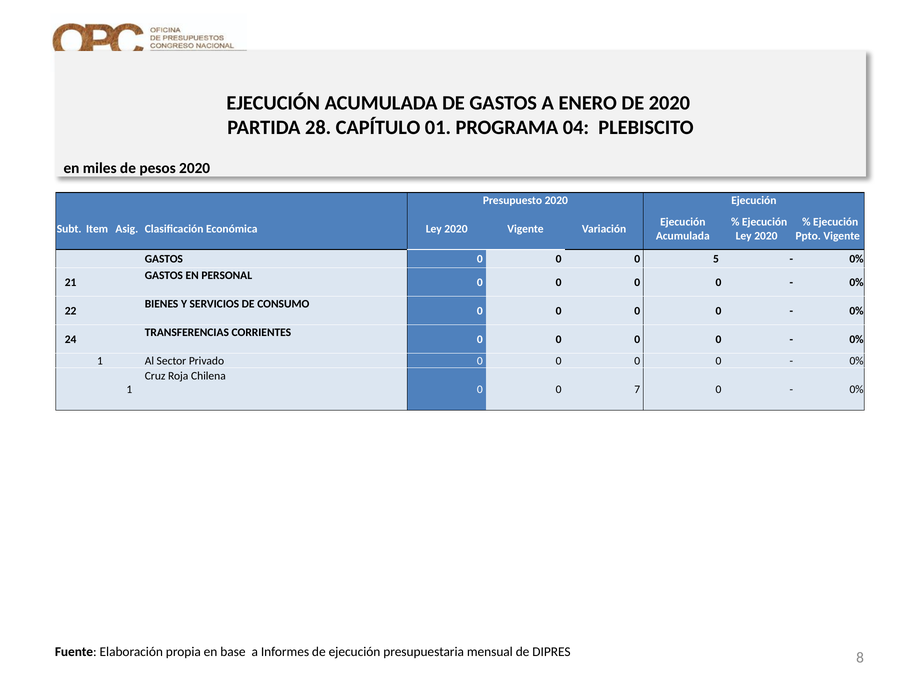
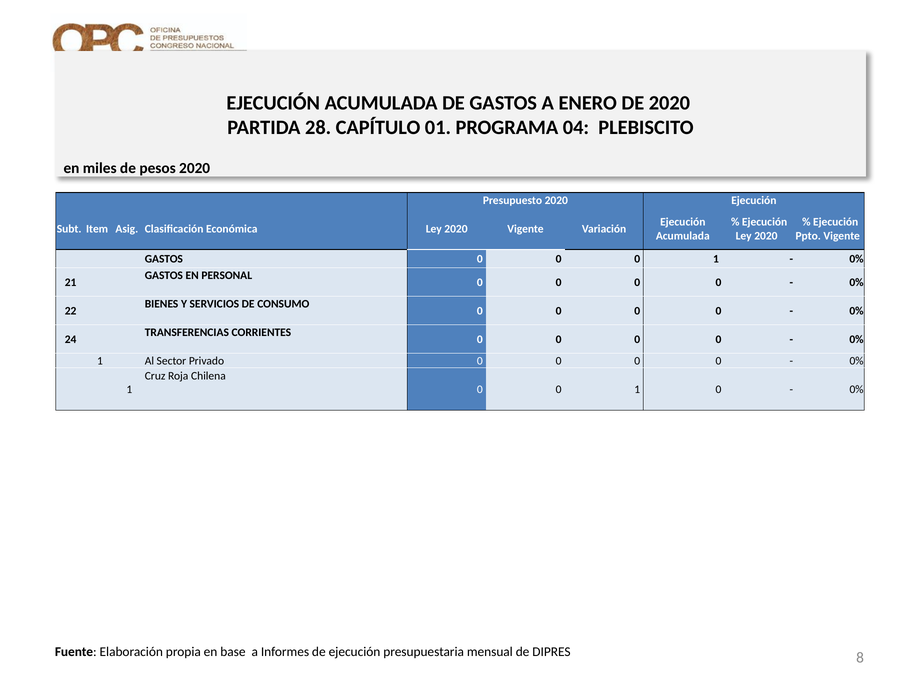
0 0 0 5: 5 -> 1
7 at (637, 390): 7 -> 1
